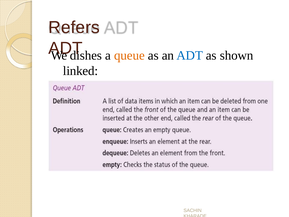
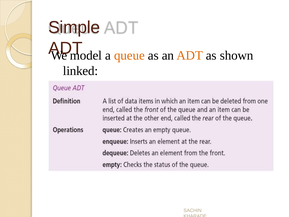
Refers: Refers -> Simple
dishes: dishes -> model
ADT at (190, 55) colour: blue -> orange
